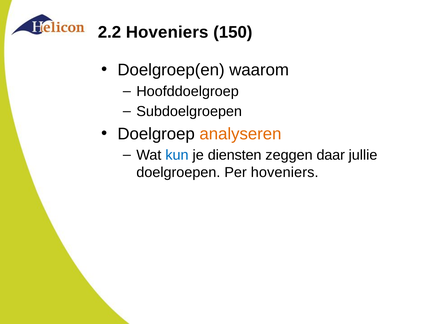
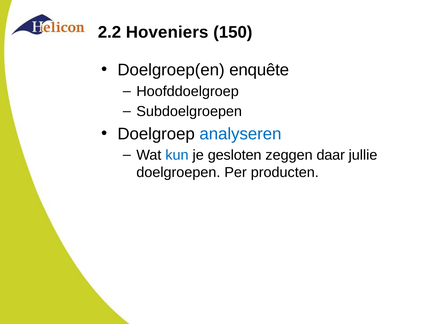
waarom: waarom -> enquête
analyseren colour: orange -> blue
diensten: diensten -> gesloten
Per hoveniers: hoveniers -> producten
